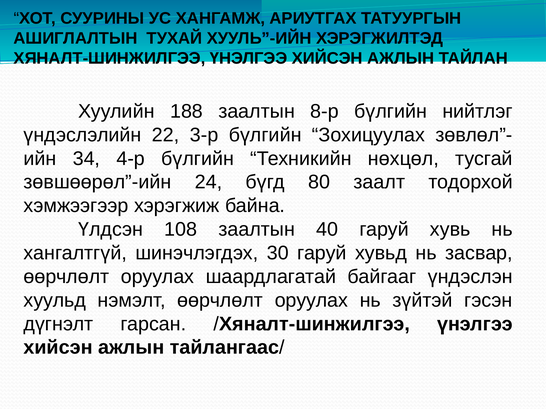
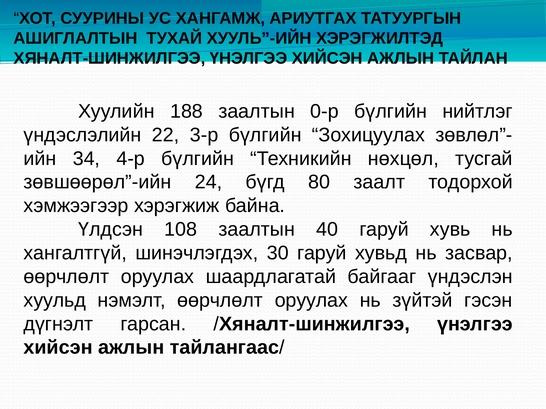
8-р: 8-р -> 0-р
